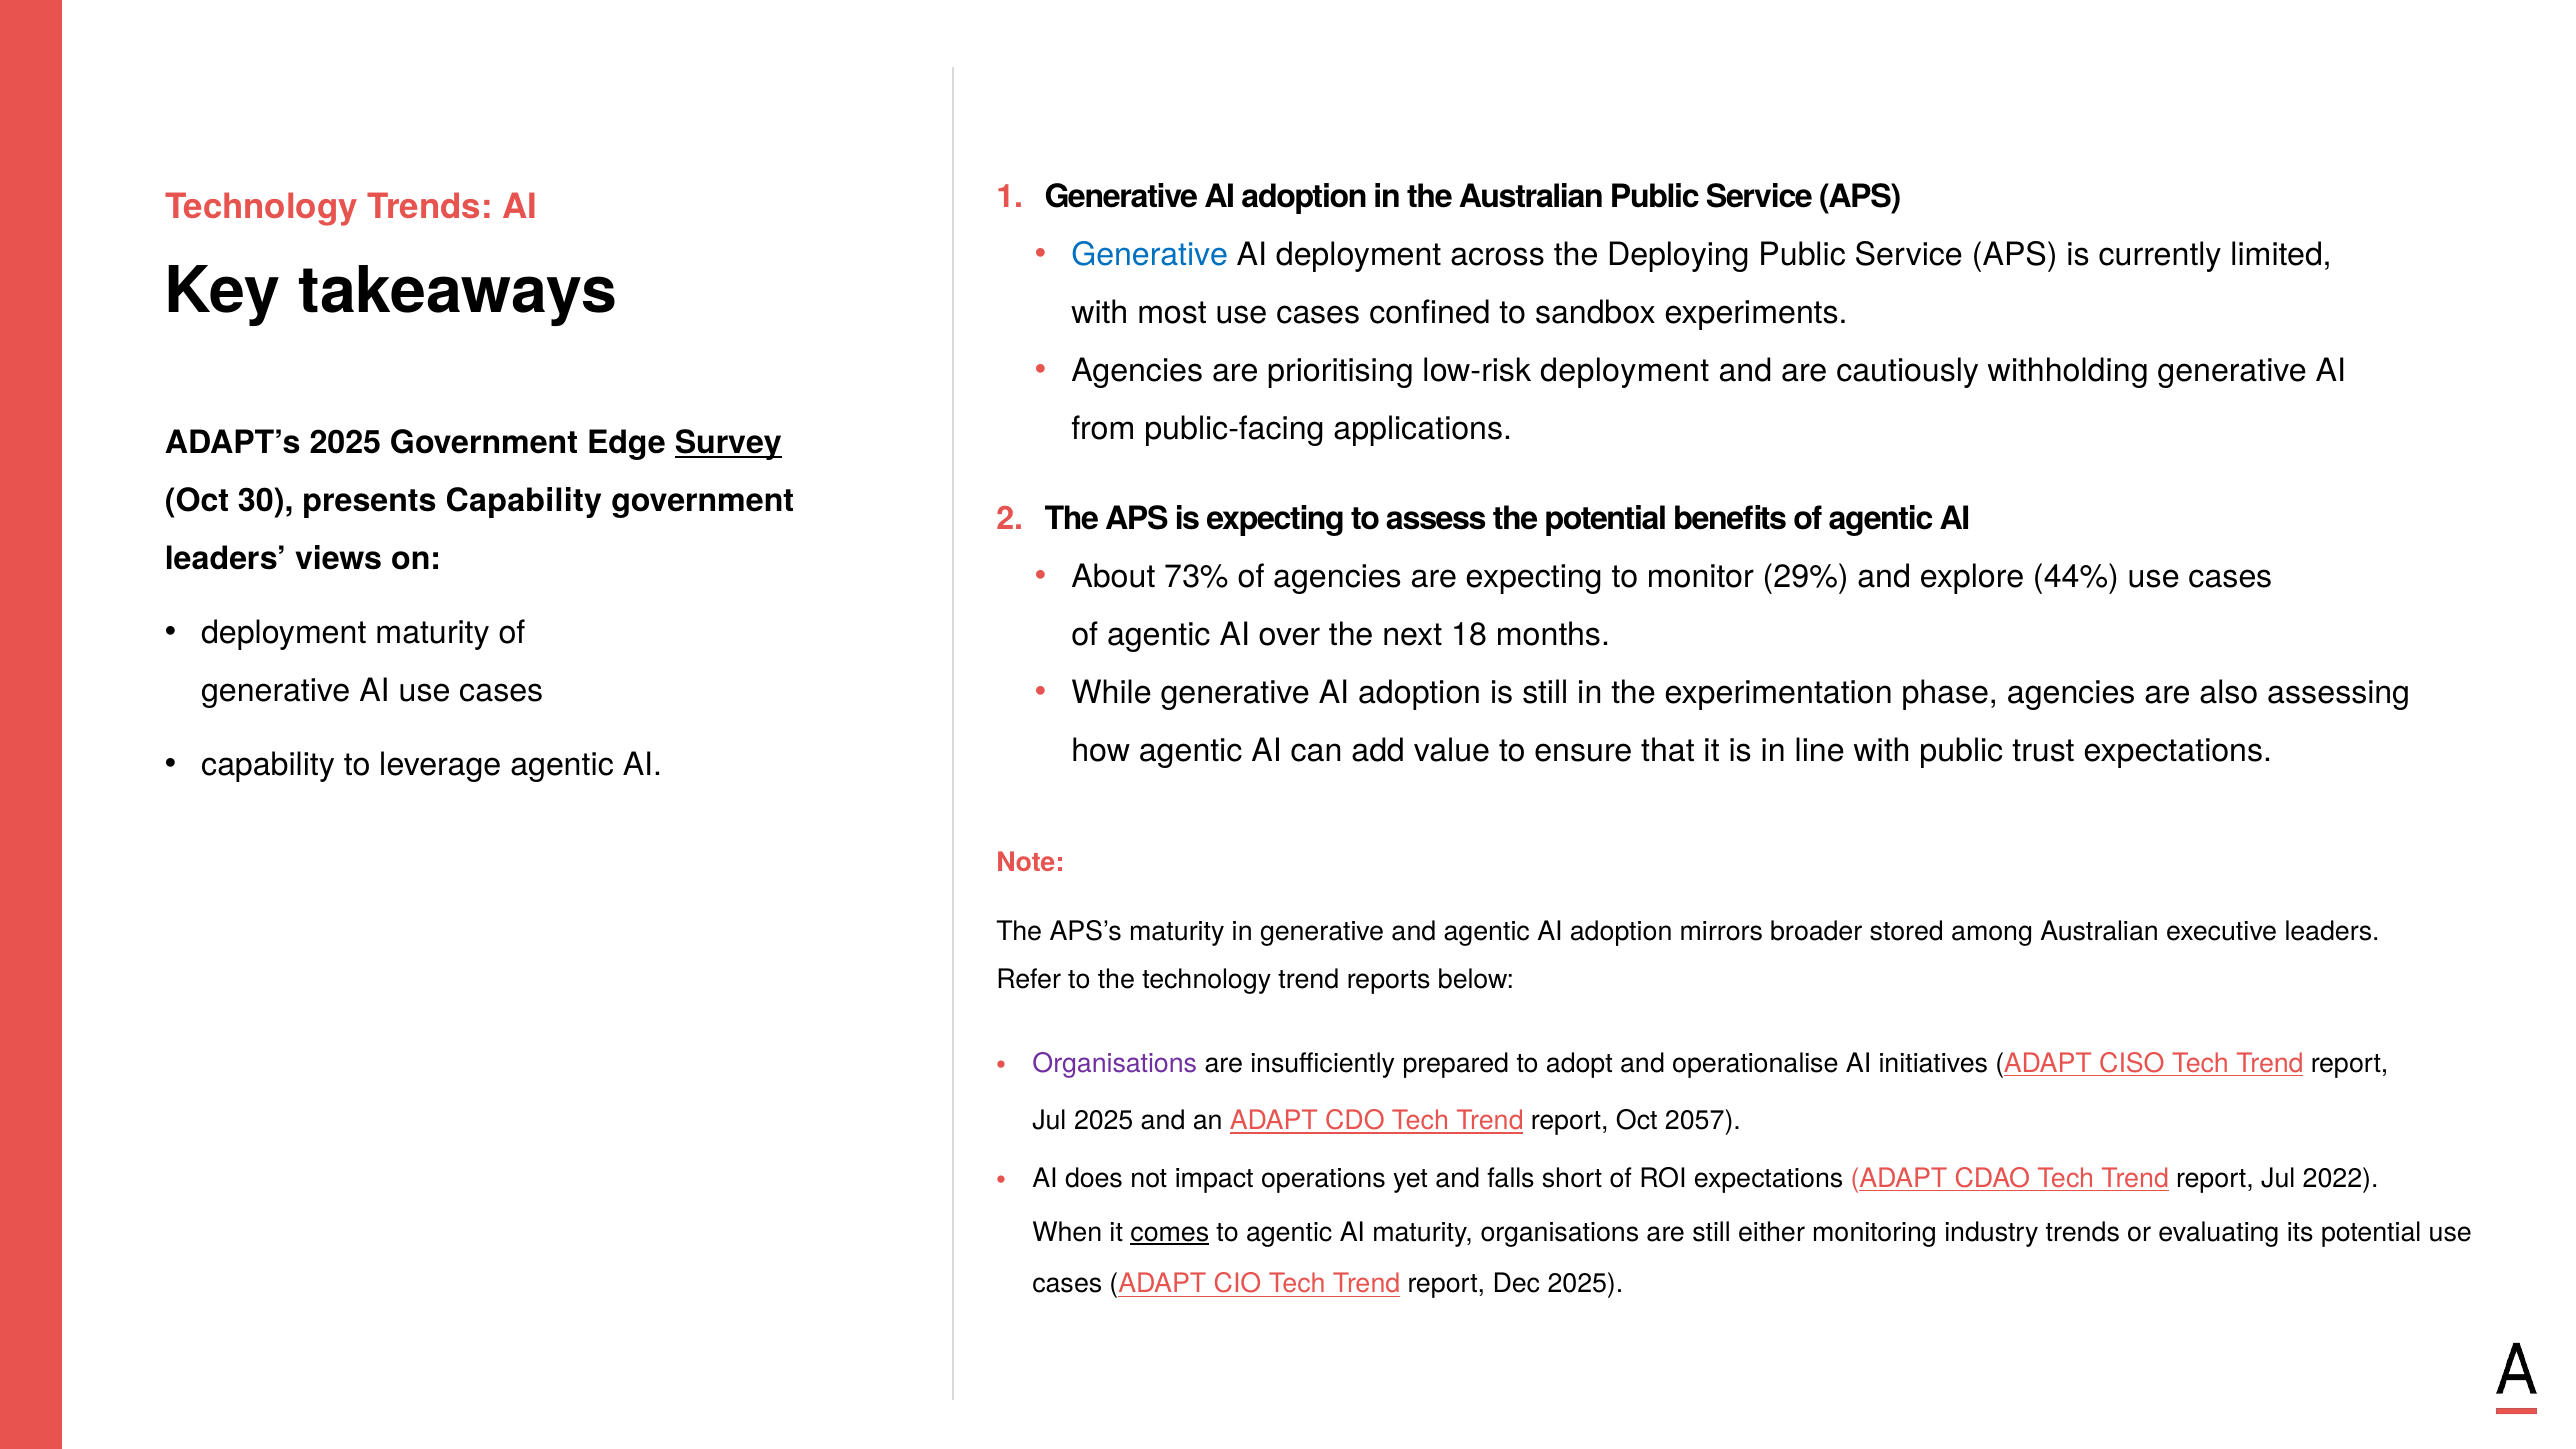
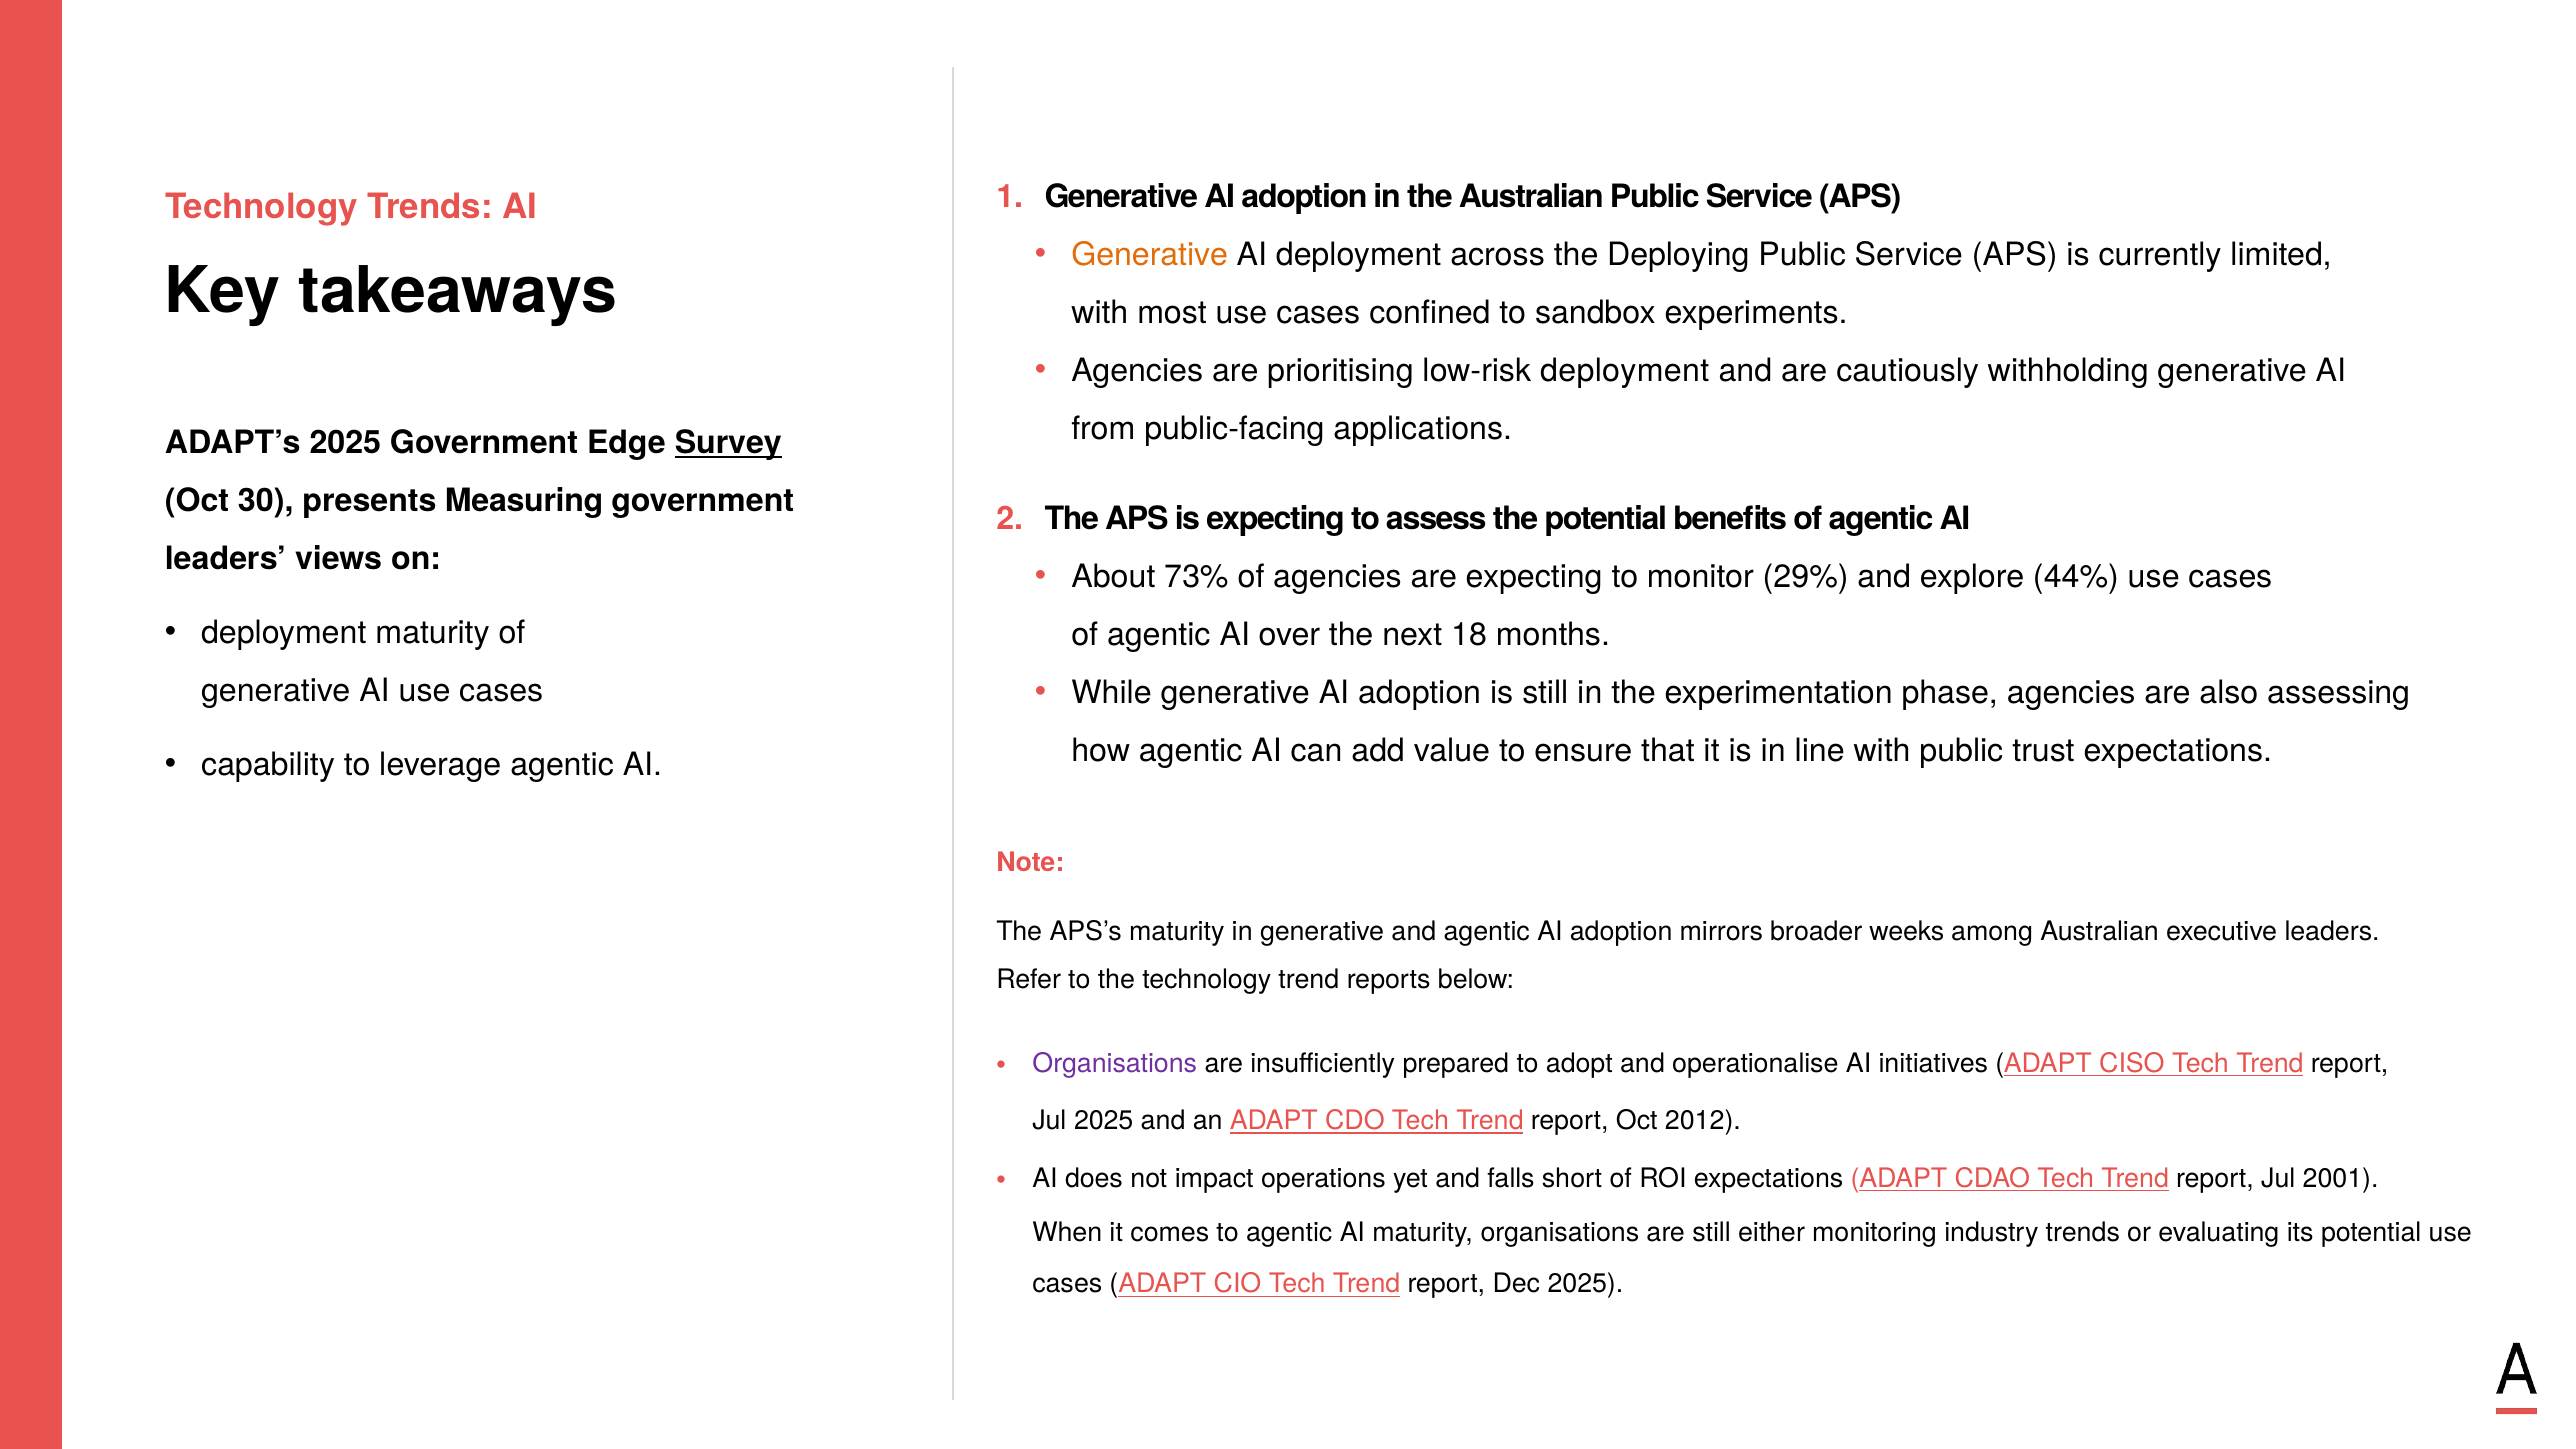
Generative at (1150, 255) colour: blue -> orange
presents Capability: Capability -> Measuring
stored: stored -> weeks
2057: 2057 -> 2012
2022: 2022 -> 2001
comes underline: present -> none
